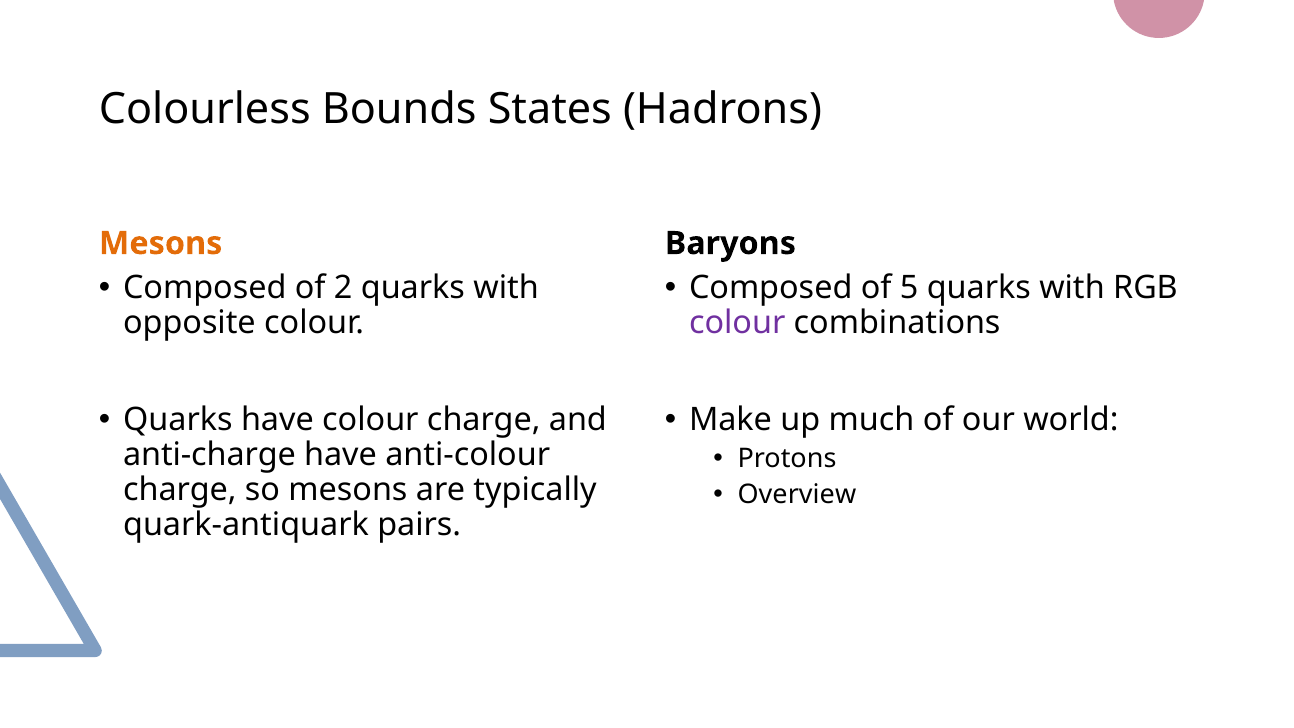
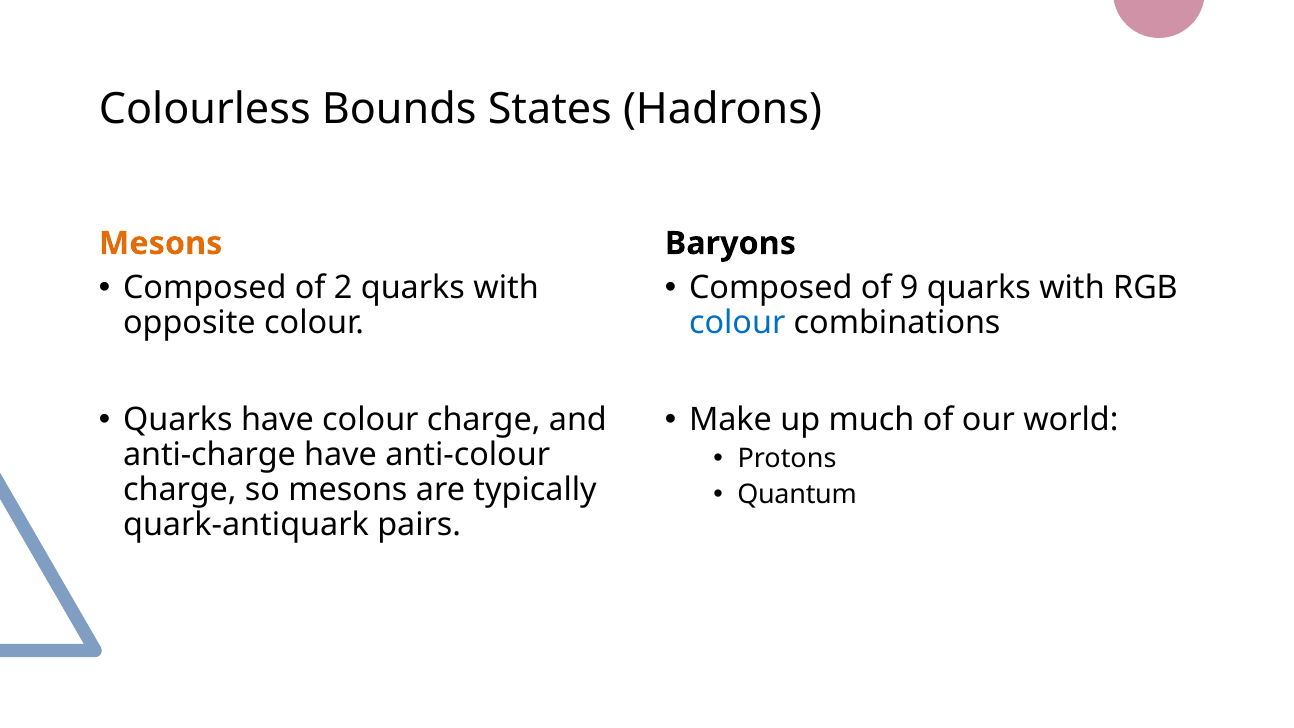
5: 5 -> 9
colour at (737, 323) colour: purple -> blue
Overview: Overview -> Quantum
